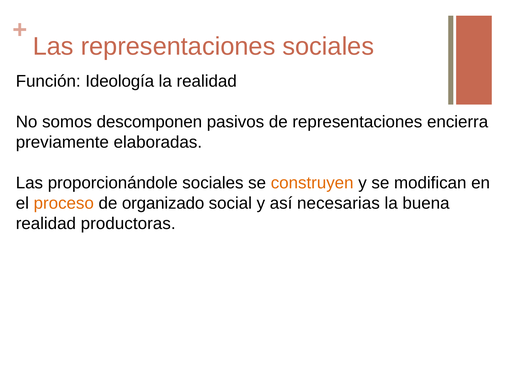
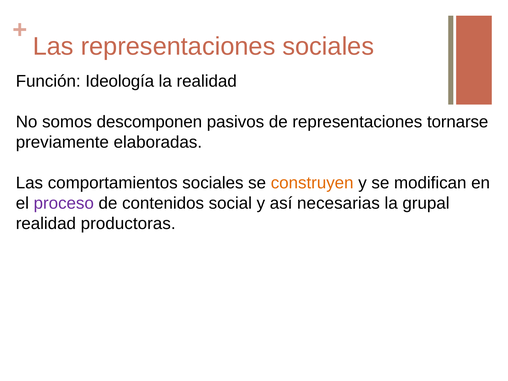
encierra: encierra -> tornarse
proporcionándole: proporcionándole -> comportamientos
proceso colour: orange -> purple
organizado: organizado -> contenidos
buena: buena -> grupal
